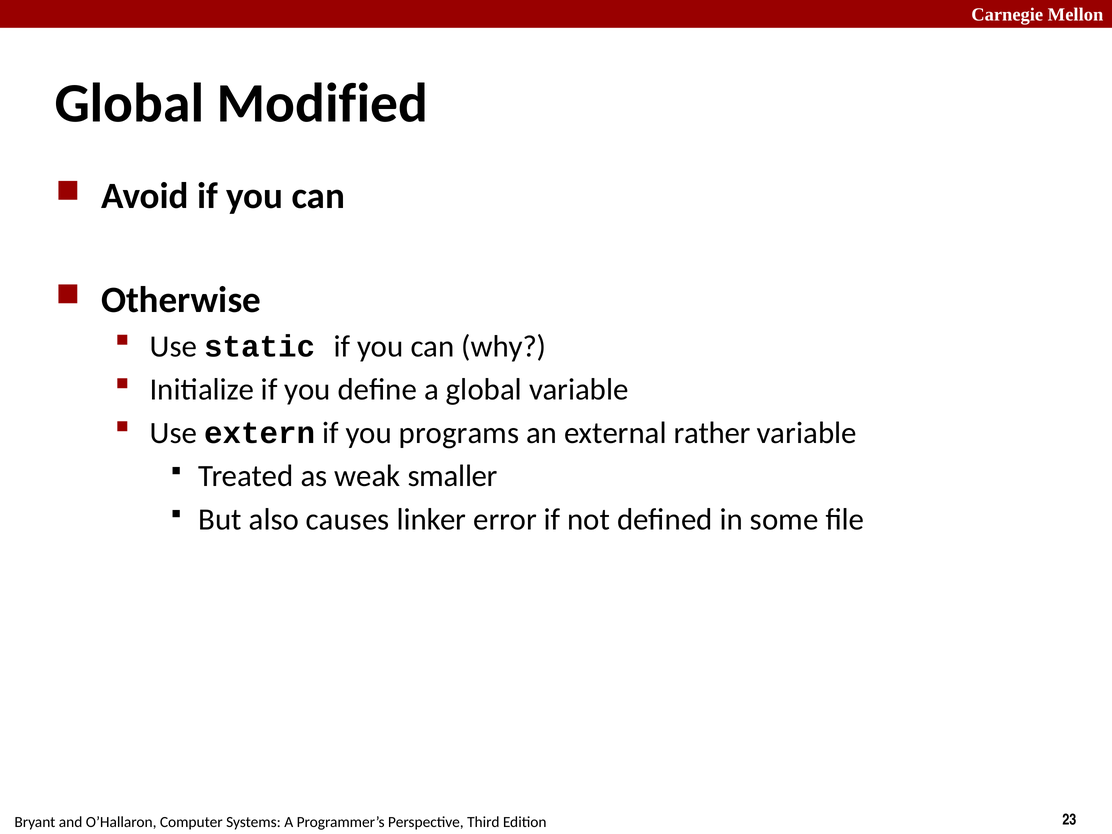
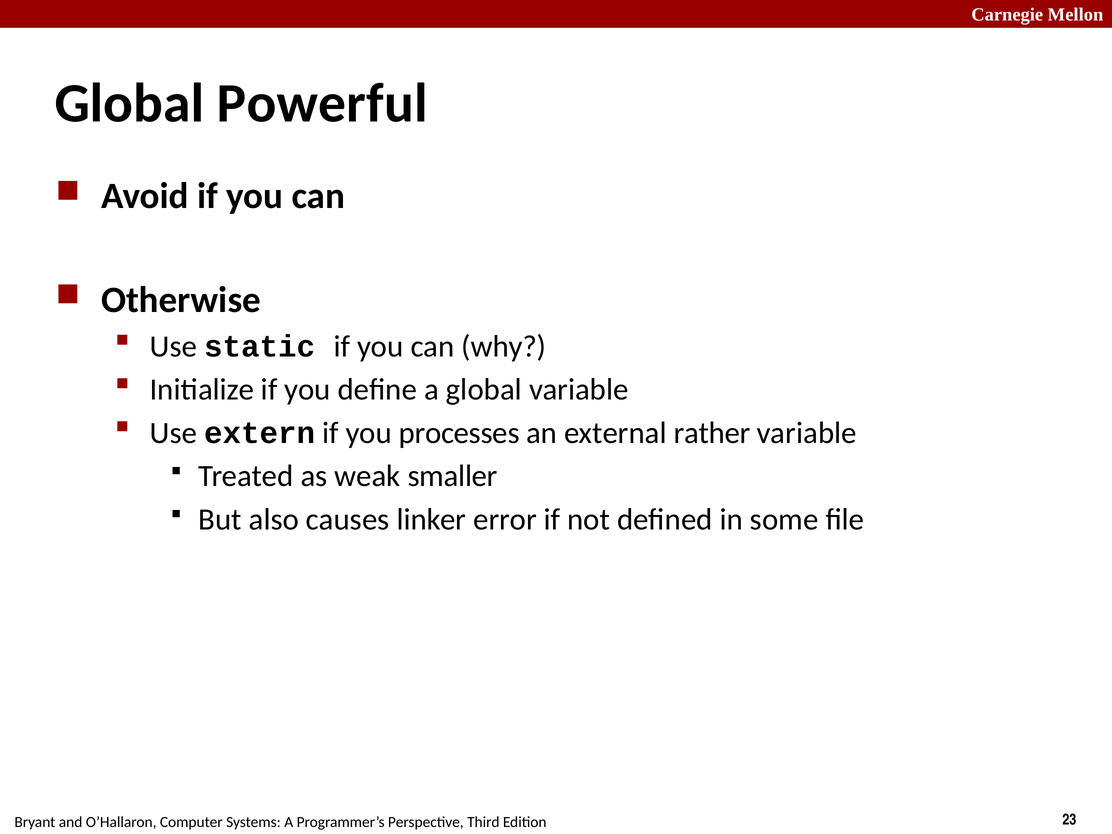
Modified: Modified -> Powerful
programs: programs -> processes
